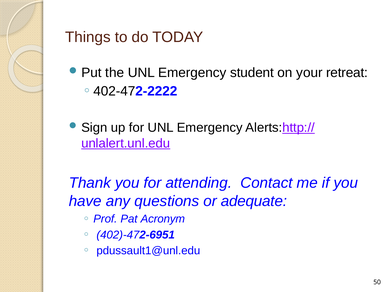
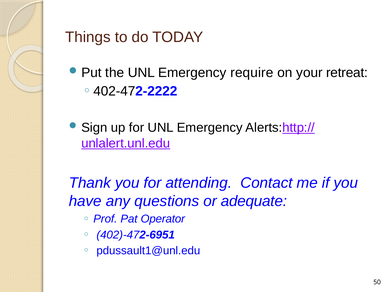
student: student -> require
Acronym: Acronym -> Operator
